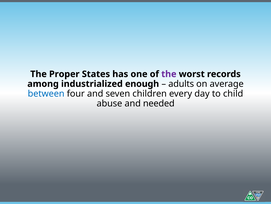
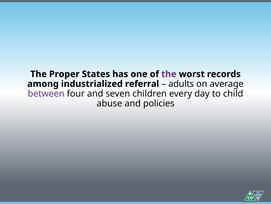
enough: enough -> referral
between colour: blue -> purple
needed: needed -> policies
